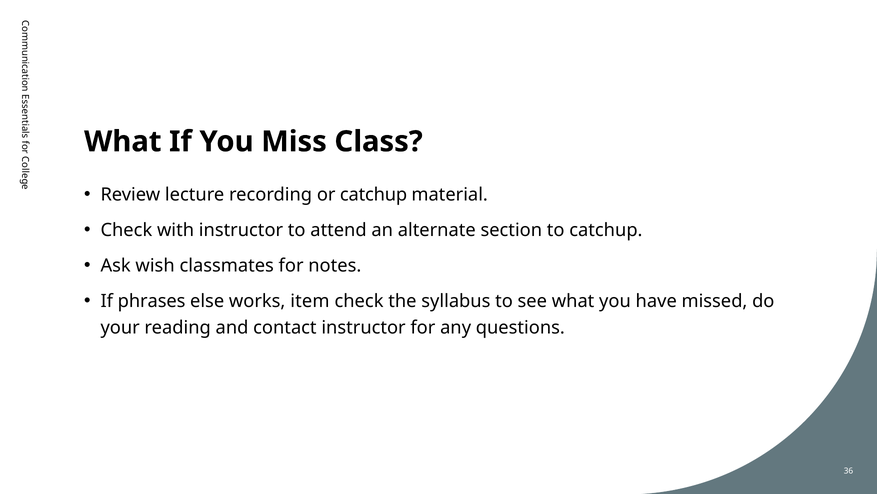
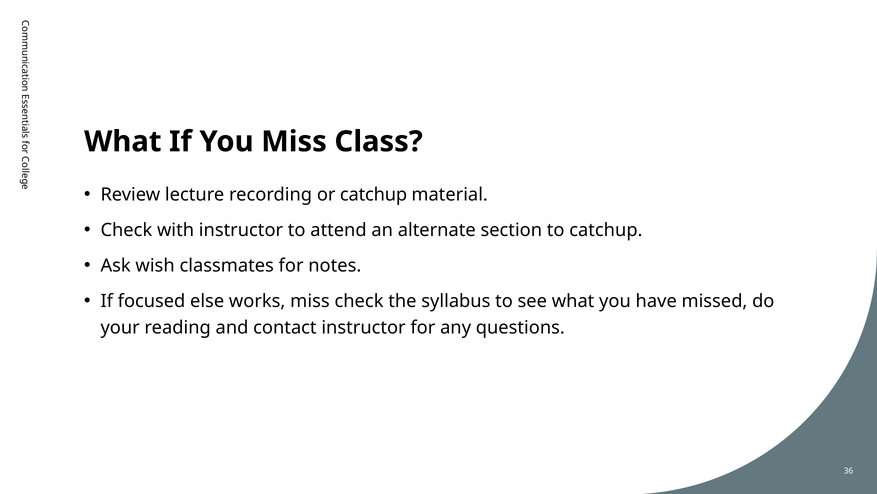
phrases: phrases -> focused
works item: item -> miss
